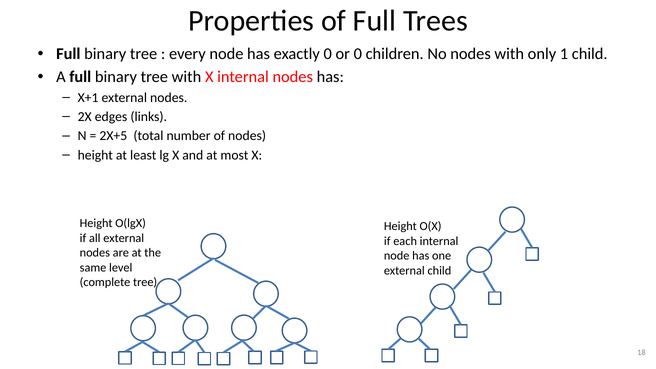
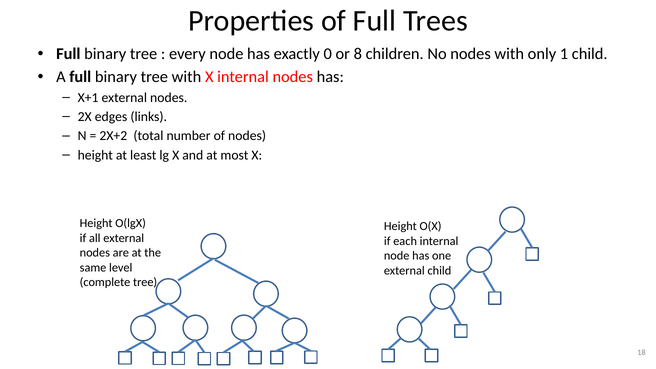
or 0: 0 -> 8
2X+5: 2X+5 -> 2X+2
